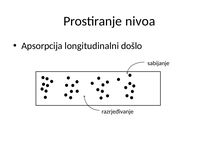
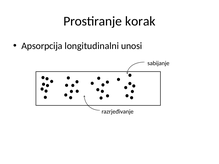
nivoa: nivoa -> korak
došlo: došlo -> unosi
